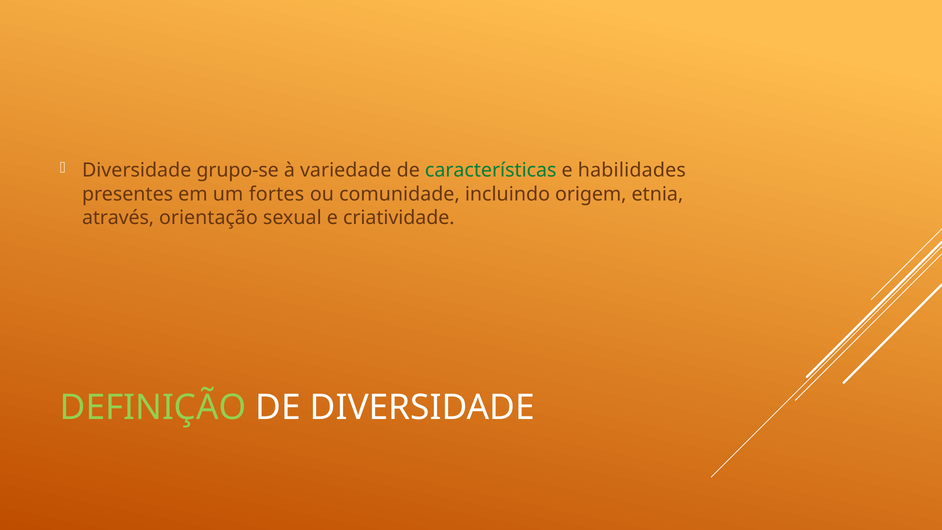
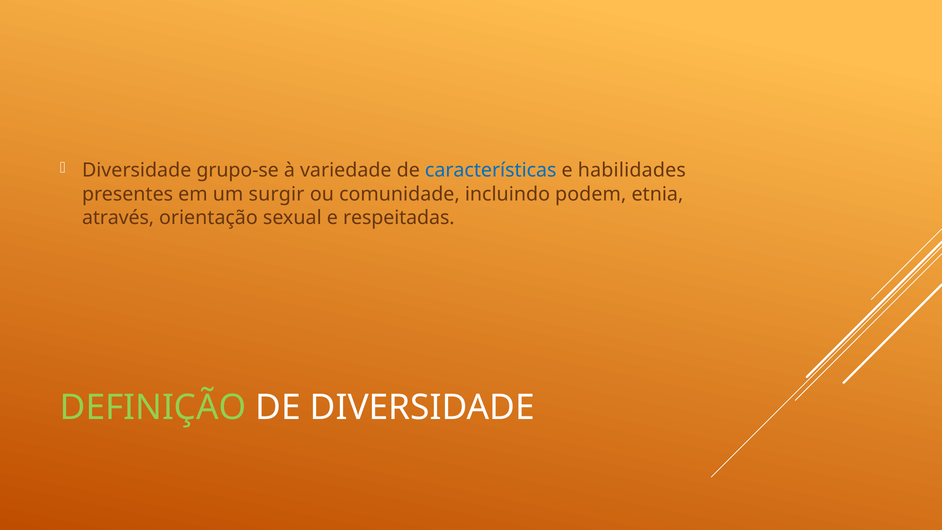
características colour: green -> blue
fortes: fortes -> surgir
origem: origem -> podem
criatividade: criatividade -> respeitadas
